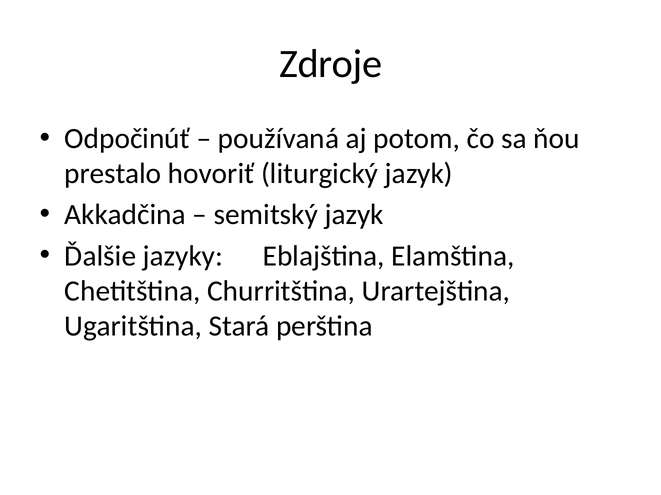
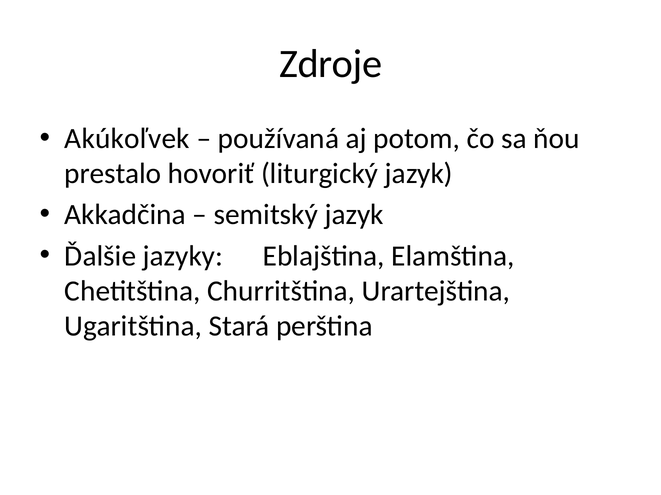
Odpočinúť: Odpočinúť -> Akúkoľvek
